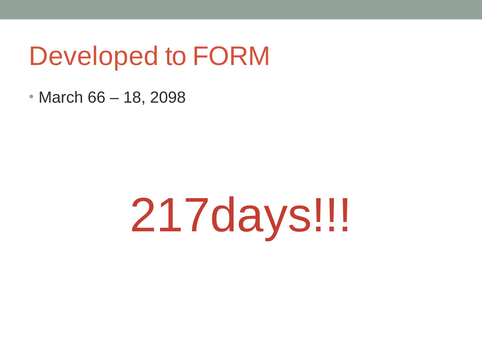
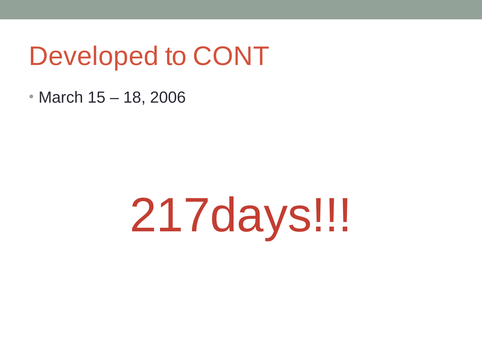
FORM: FORM -> CONT
66: 66 -> 15
2098: 2098 -> 2006
